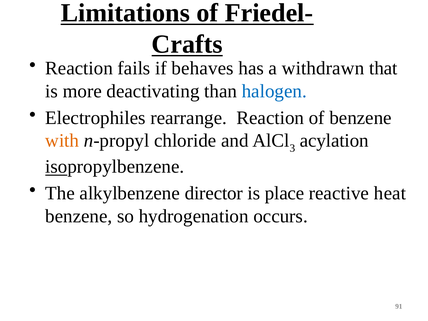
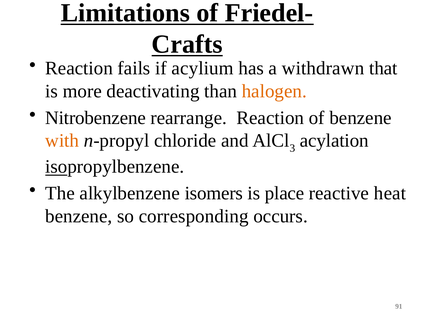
behaves: behaves -> acylium
halogen colour: blue -> orange
Electrophiles: Electrophiles -> Nitrobenzene
director: director -> isomers
hydrogenation: hydrogenation -> corresponding
